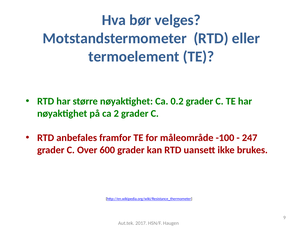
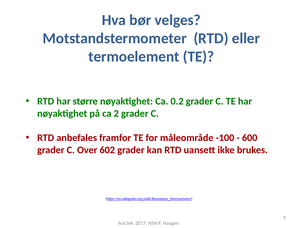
247: 247 -> 600
600: 600 -> 602
